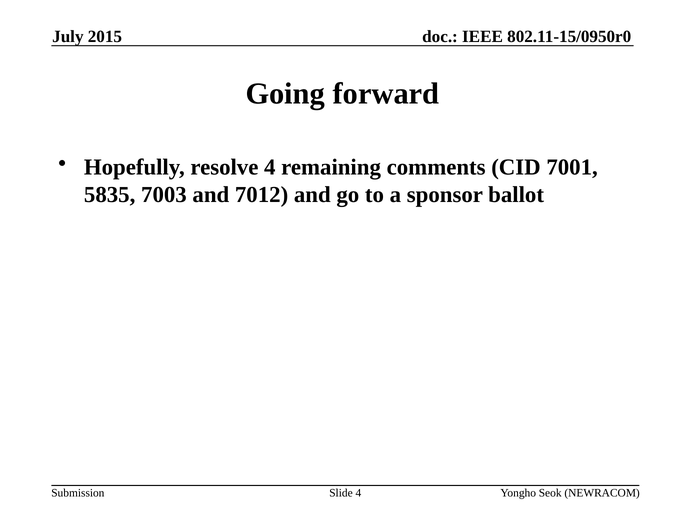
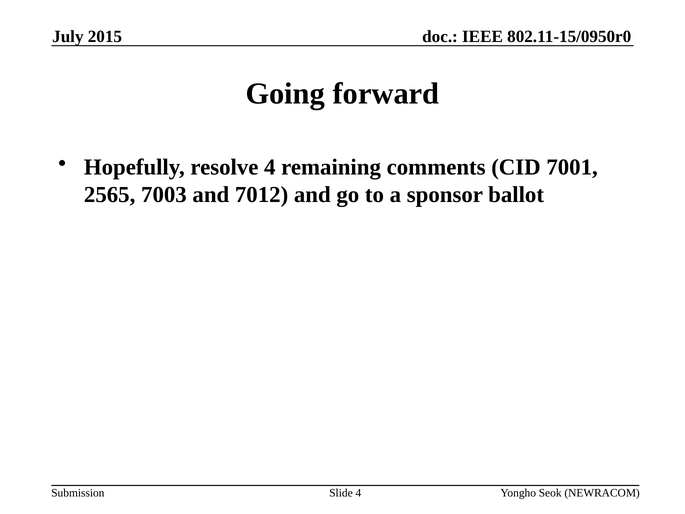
5835: 5835 -> 2565
